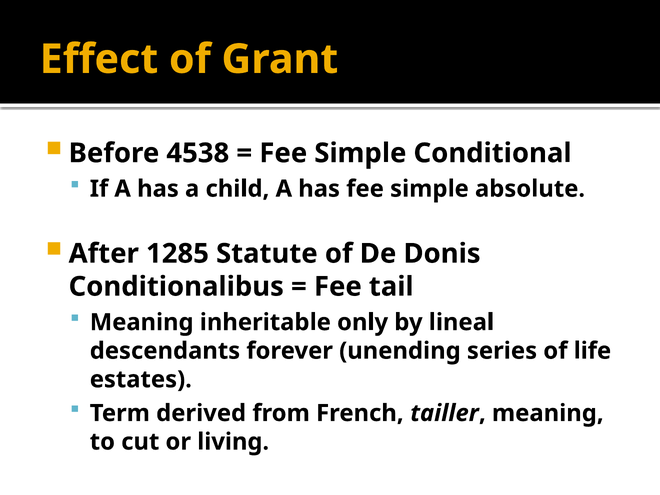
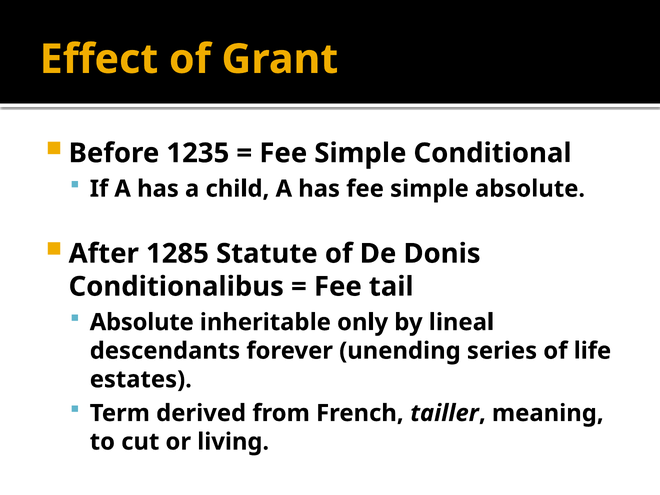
4538: 4538 -> 1235
Meaning at (142, 322): Meaning -> Absolute
